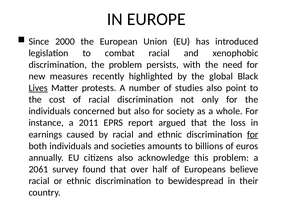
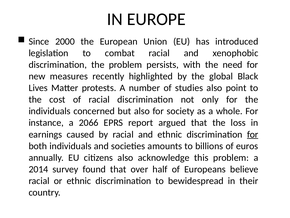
Lives underline: present -> none
2011: 2011 -> 2066
2061: 2061 -> 2014
